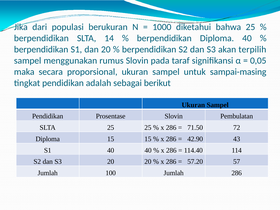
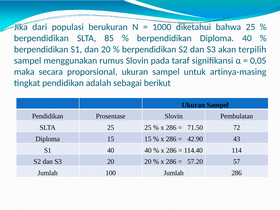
14: 14 -> 85
sampai-masing: sampai-masing -> artinya-masing
